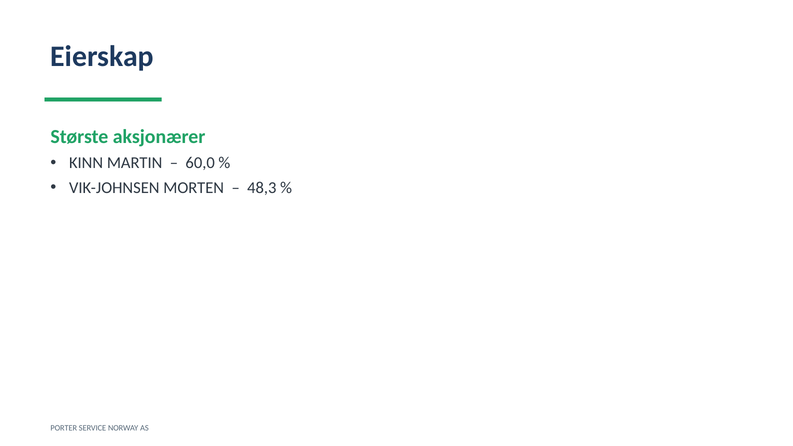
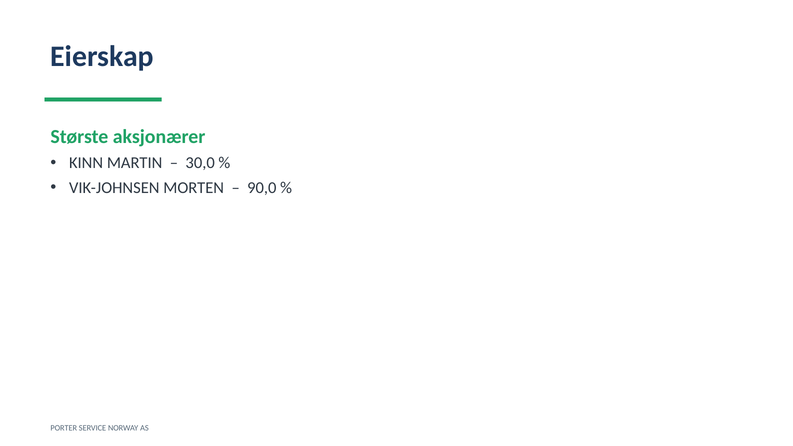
60,0: 60,0 -> 30,0
48,3: 48,3 -> 90,0
